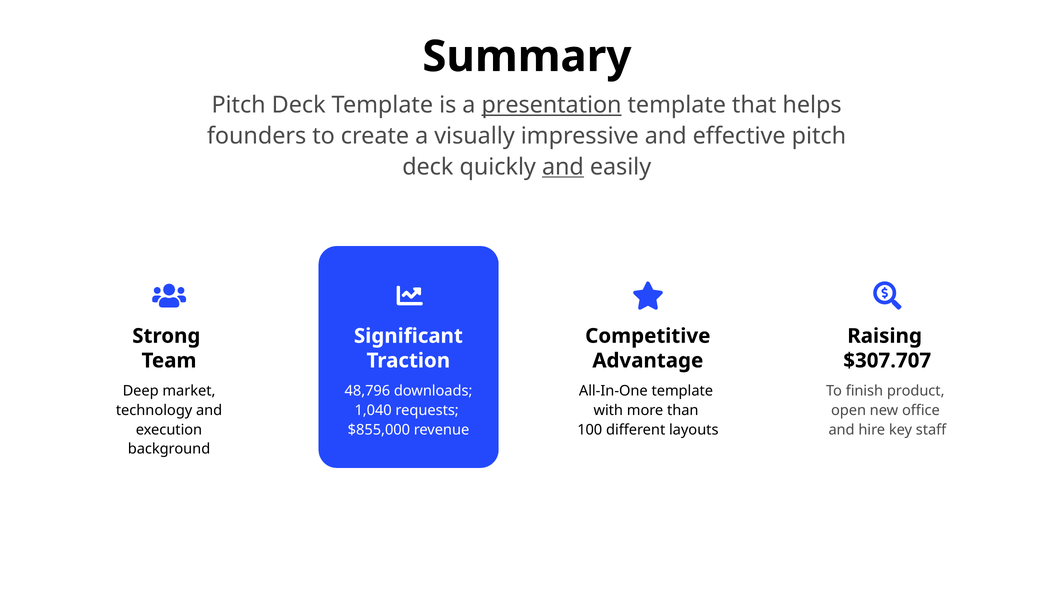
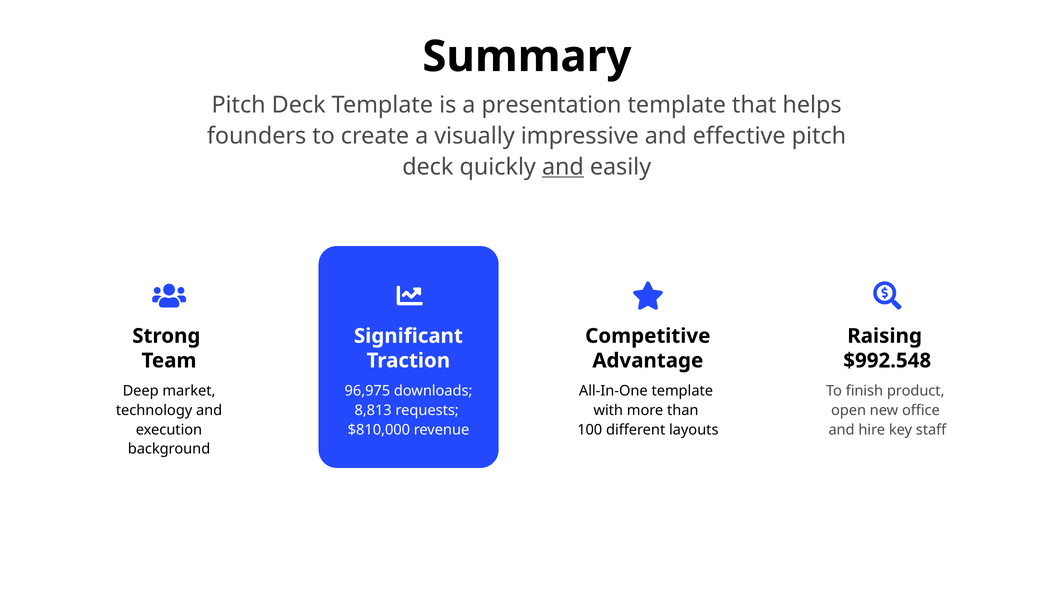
presentation underline: present -> none
$307.707: $307.707 -> $992.548
48,796: 48,796 -> 96,975
1,040: 1,040 -> 8,813
$855,000: $855,000 -> $810,000
